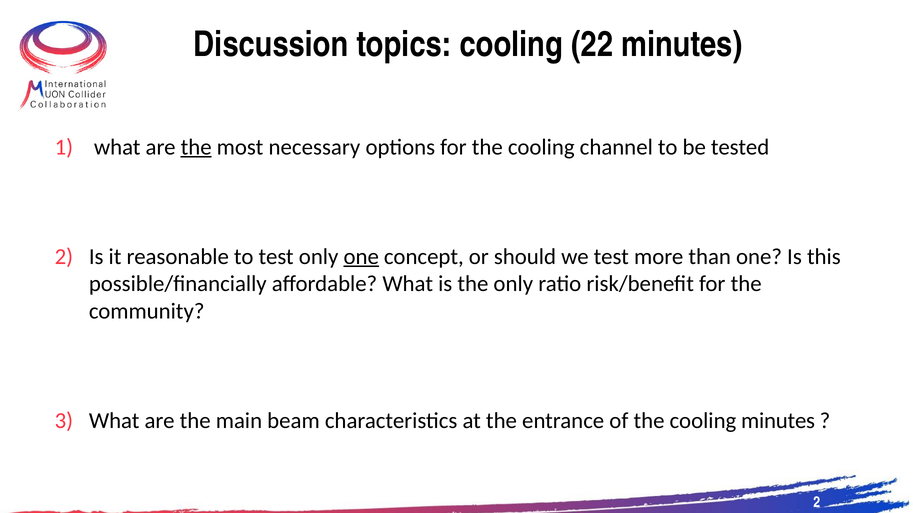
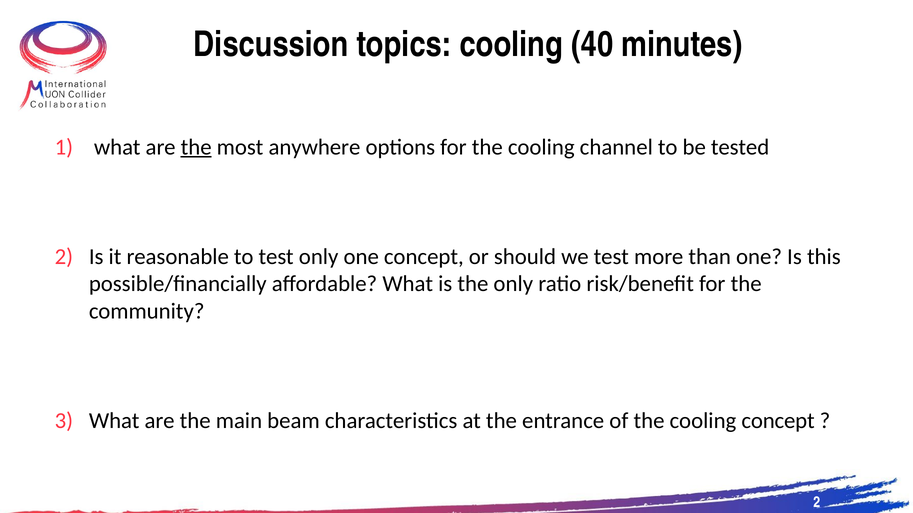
22: 22 -> 40
necessary: necessary -> anywhere
one at (361, 257) underline: present -> none
cooling minutes: minutes -> concept
